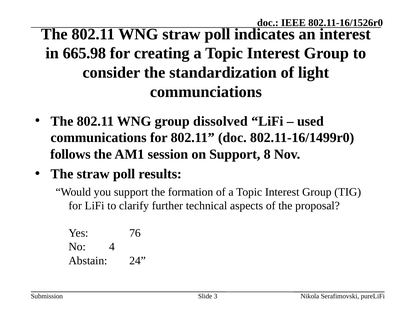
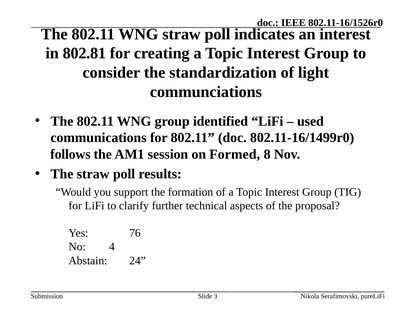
665.98: 665.98 -> 802.81
dissolved: dissolved -> identified
on Support: Support -> Formed
